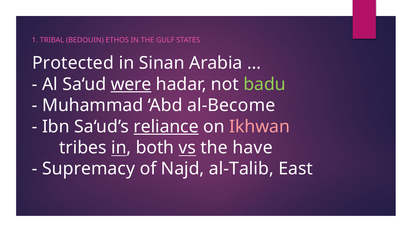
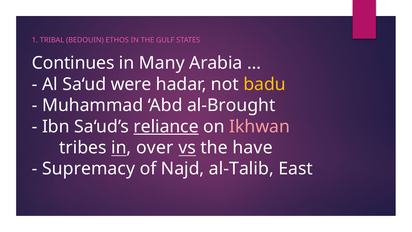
Protected: Protected -> Continues
Sinan: Sinan -> Many
were underline: present -> none
badu colour: light green -> yellow
al-Become: al-Become -> al-Brought
both: both -> over
